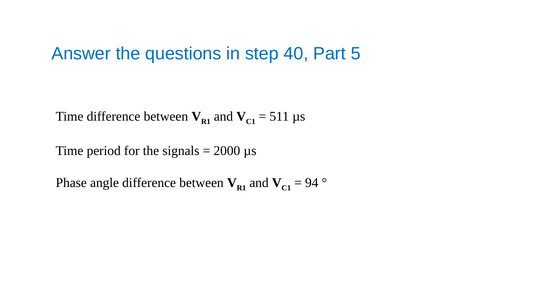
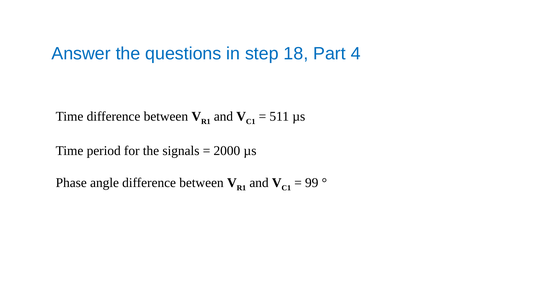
40: 40 -> 18
5: 5 -> 4
94: 94 -> 99
